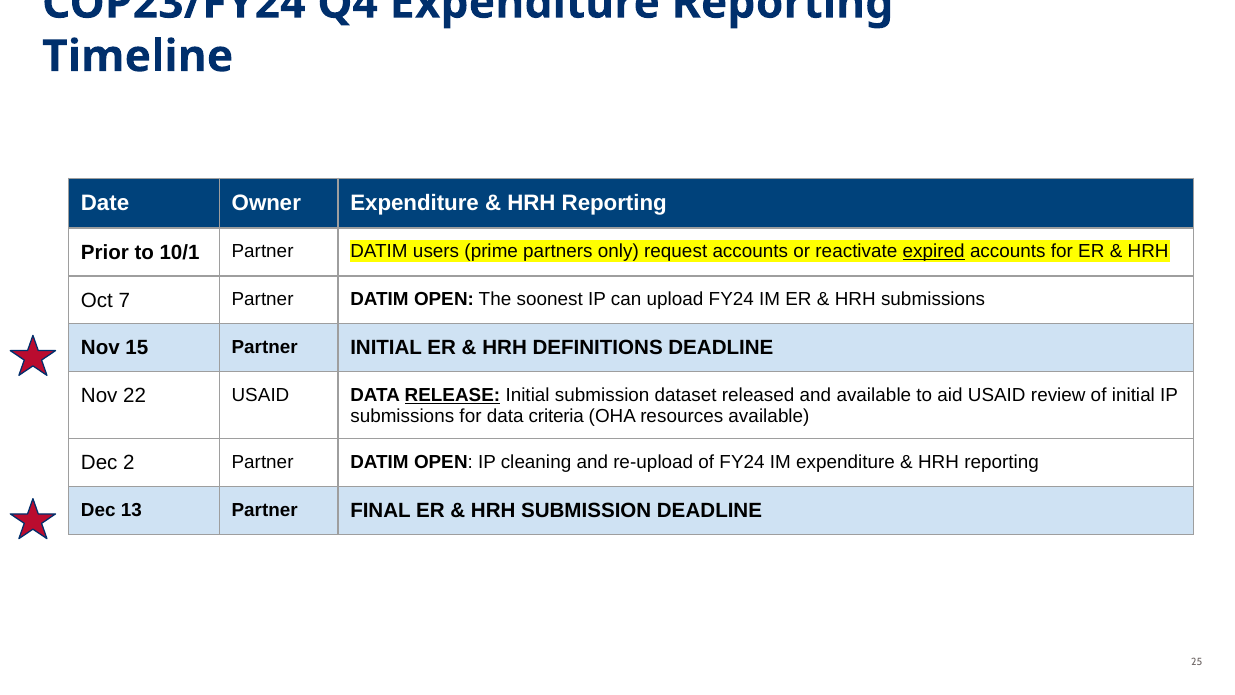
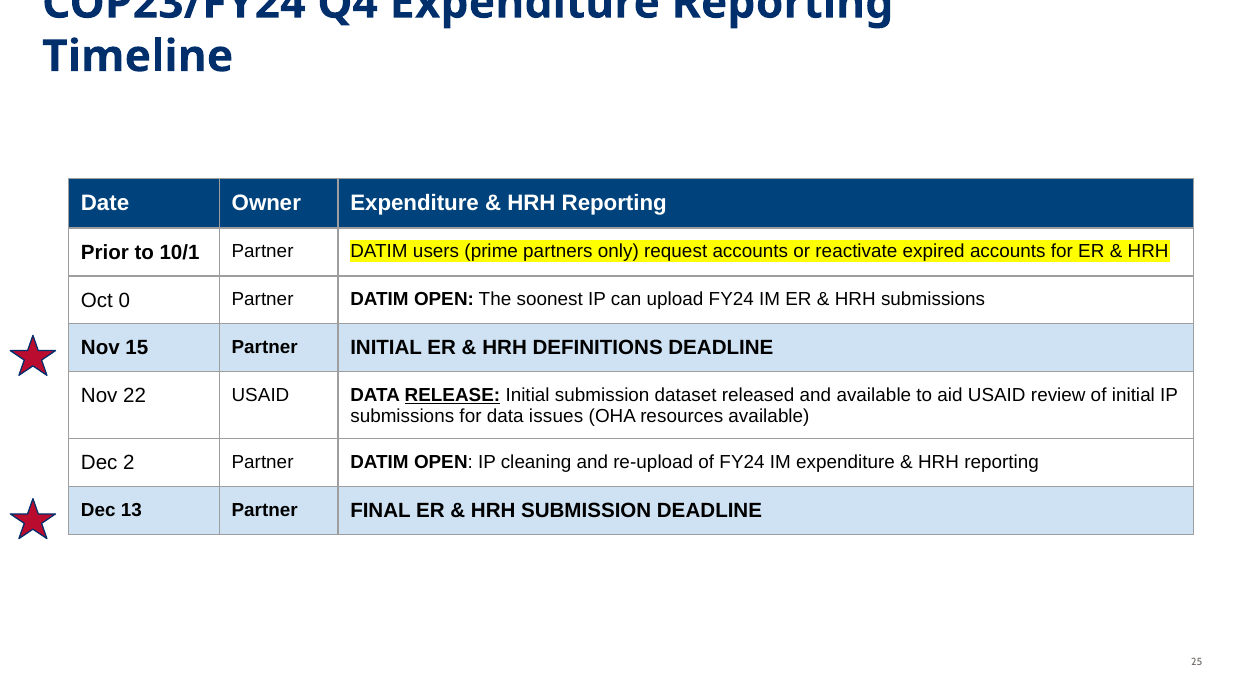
expired underline: present -> none
7: 7 -> 0
criteria: criteria -> issues
